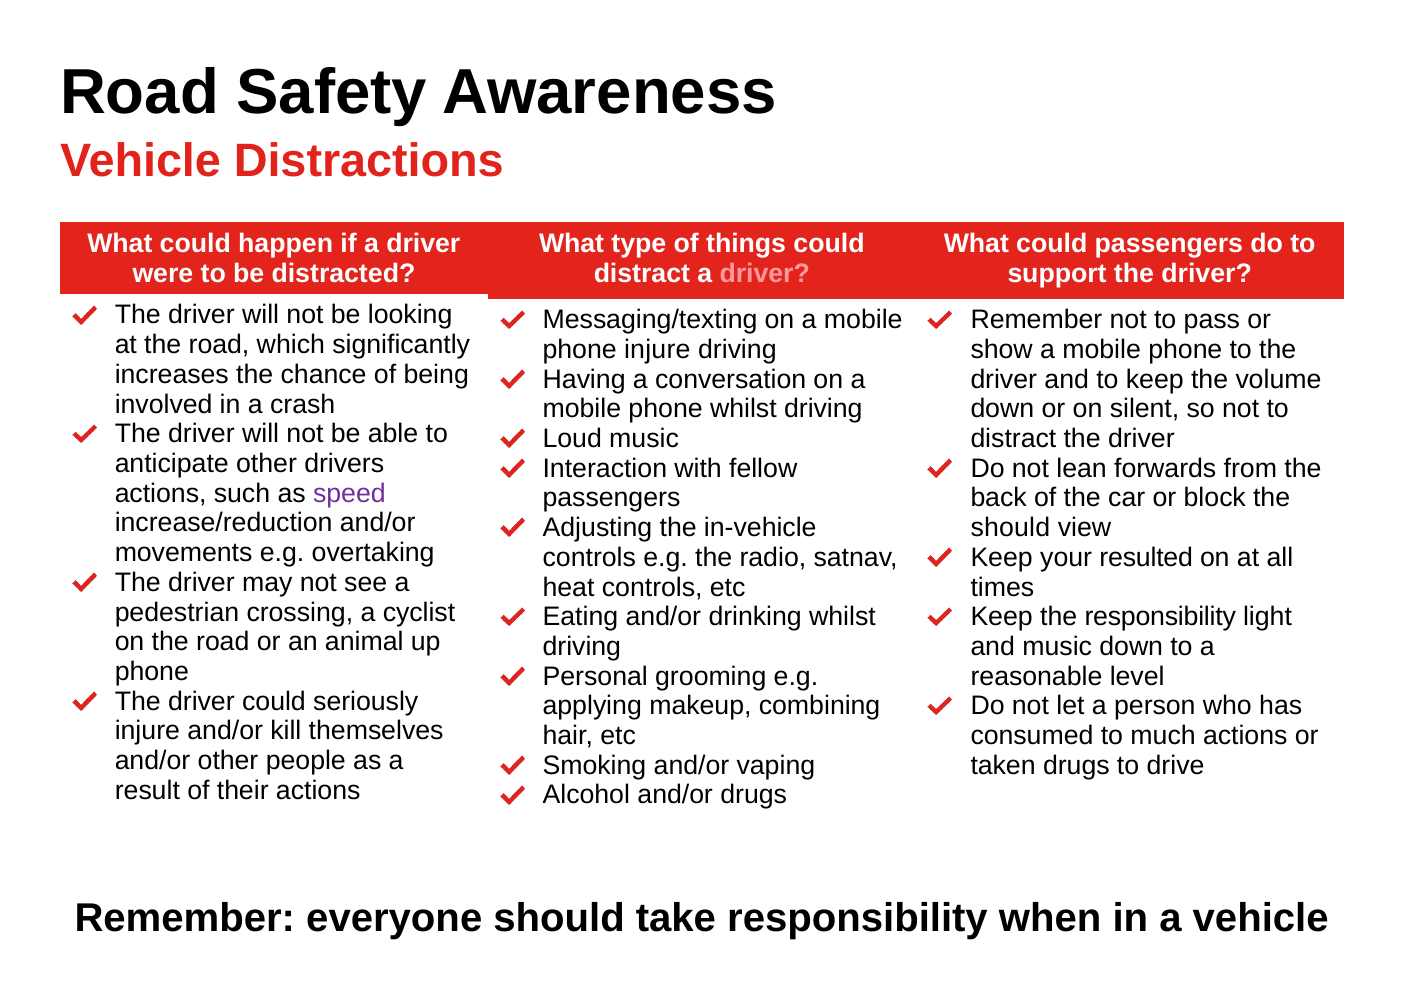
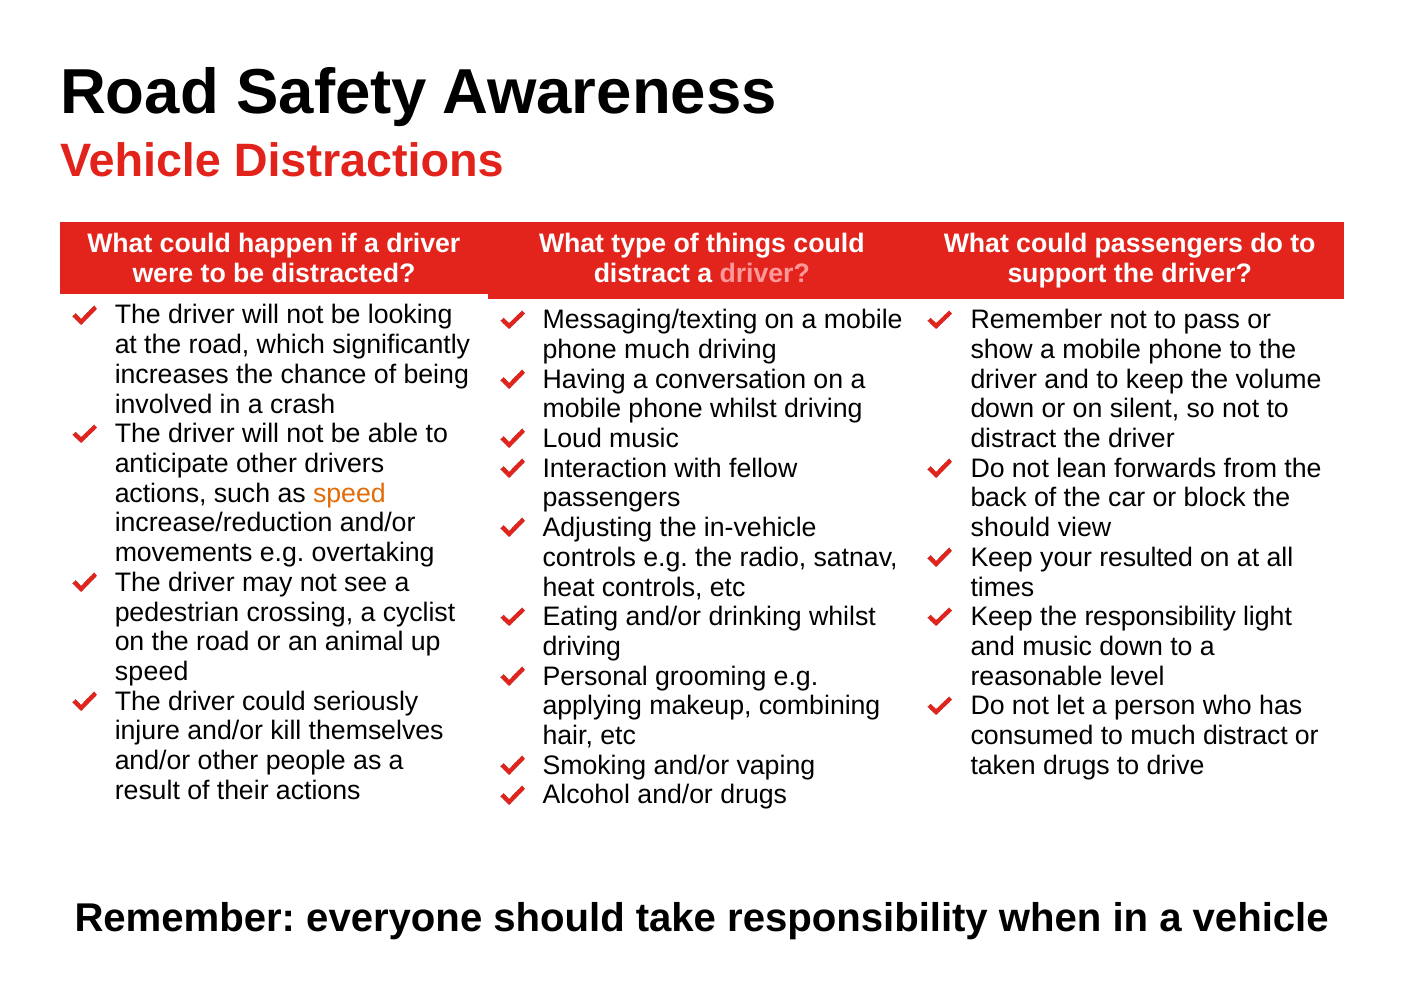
phone injure: injure -> much
speed at (349, 493) colour: purple -> orange
phone at (152, 671): phone -> speed
much actions: actions -> distract
